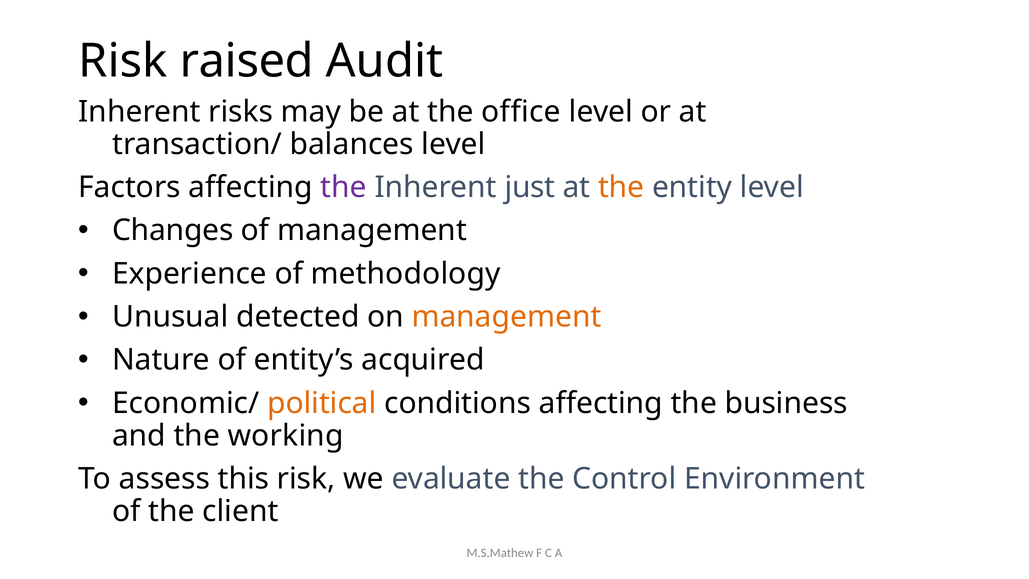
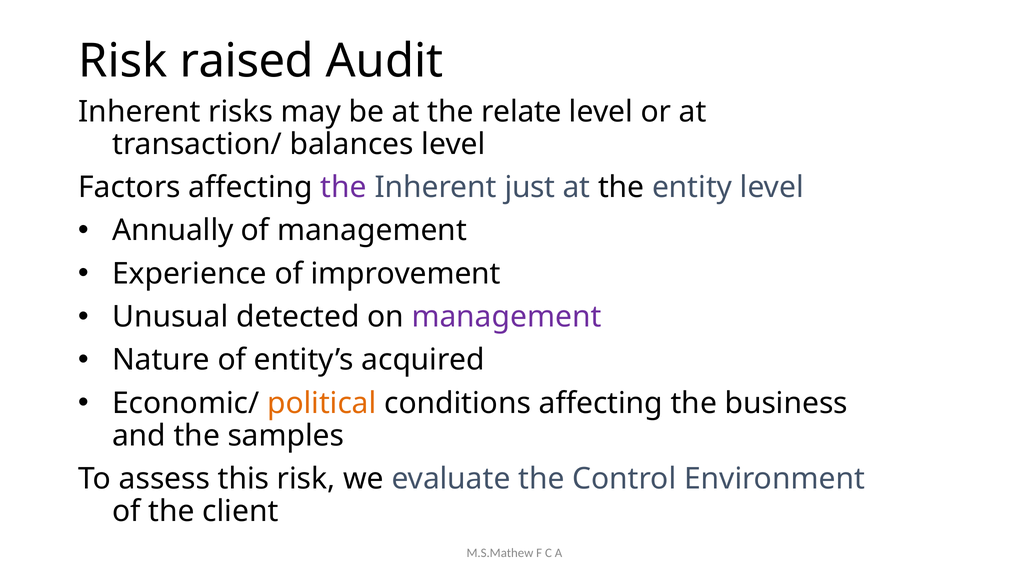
office: office -> relate
the at (621, 187) colour: orange -> black
Changes: Changes -> Annually
methodology: methodology -> improvement
management at (506, 317) colour: orange -> purple
working: working -> samples
